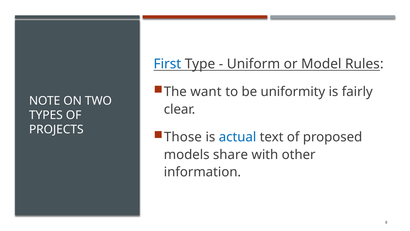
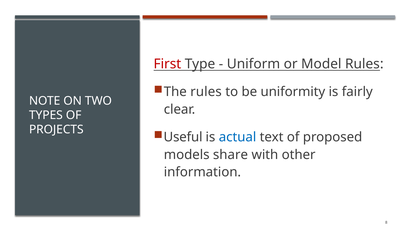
First colour: blue -> red
The want: want -> rules
Those: Those -> Useful
